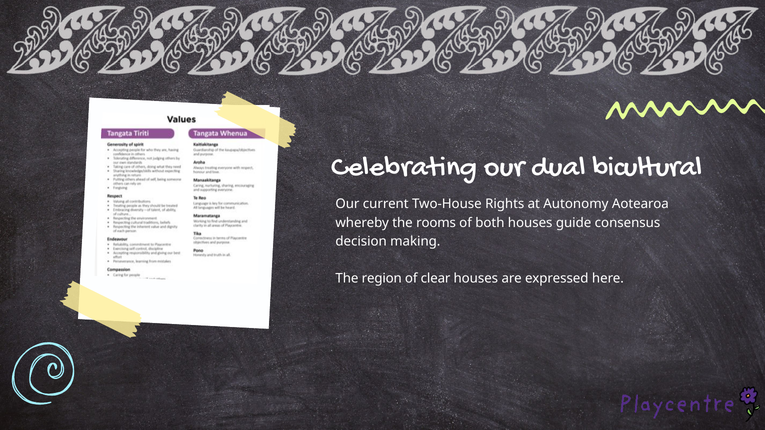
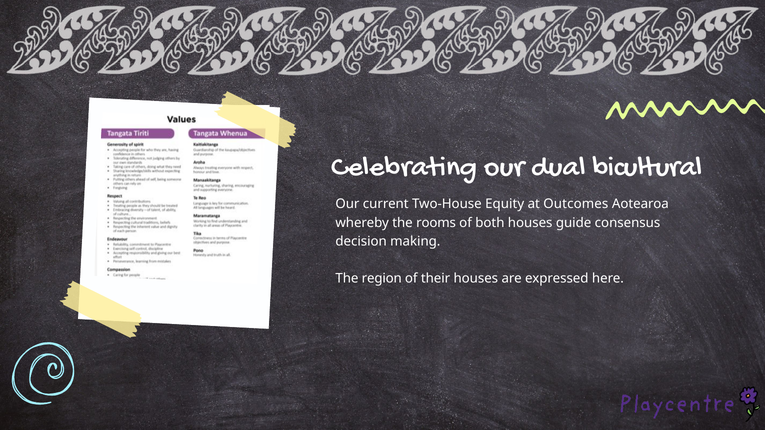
Rights: Rights -> Equity
Autonomy: Autonomy -> Outcomes
clear: clear -> their
